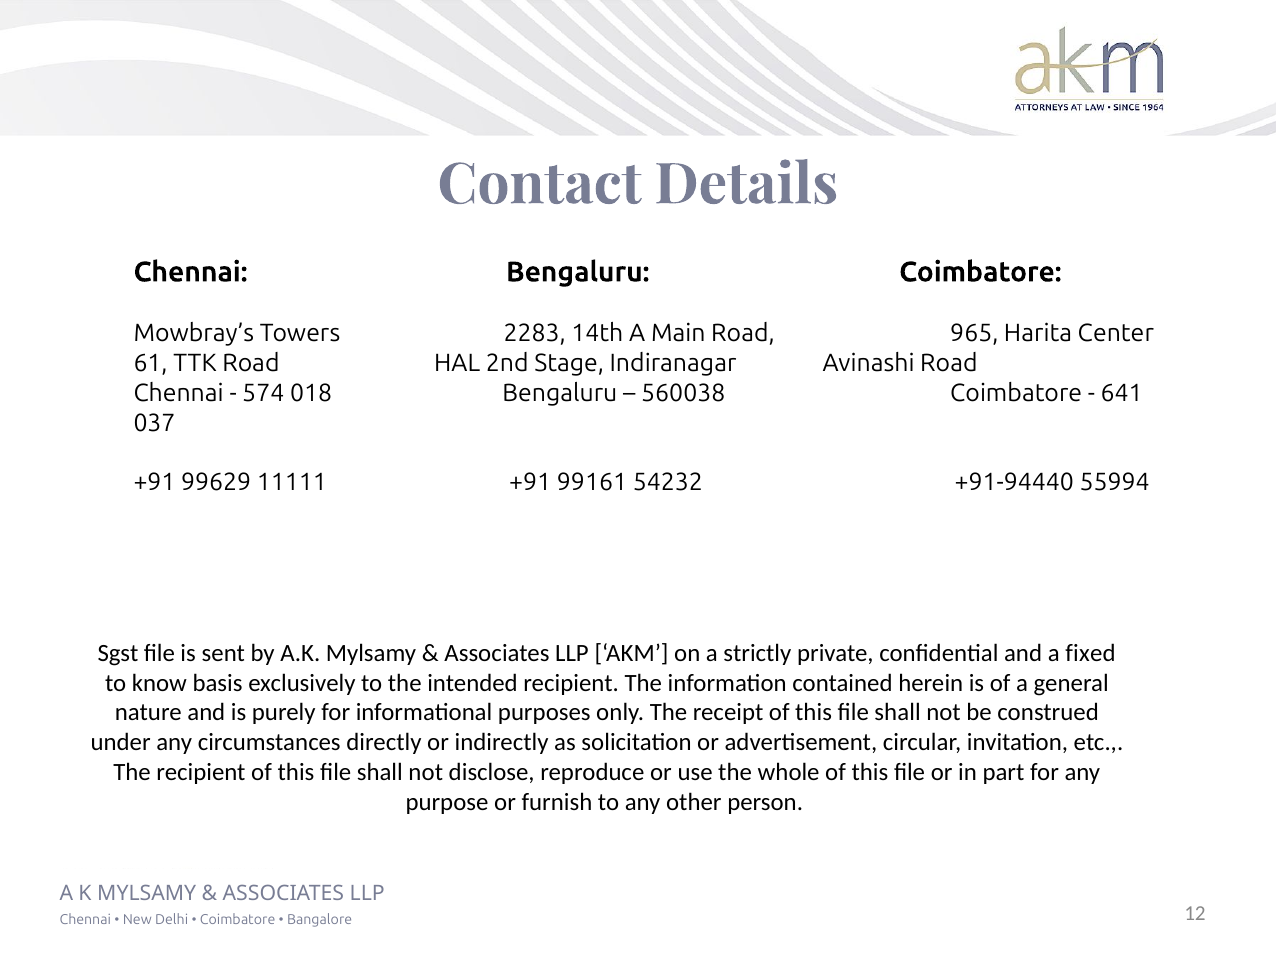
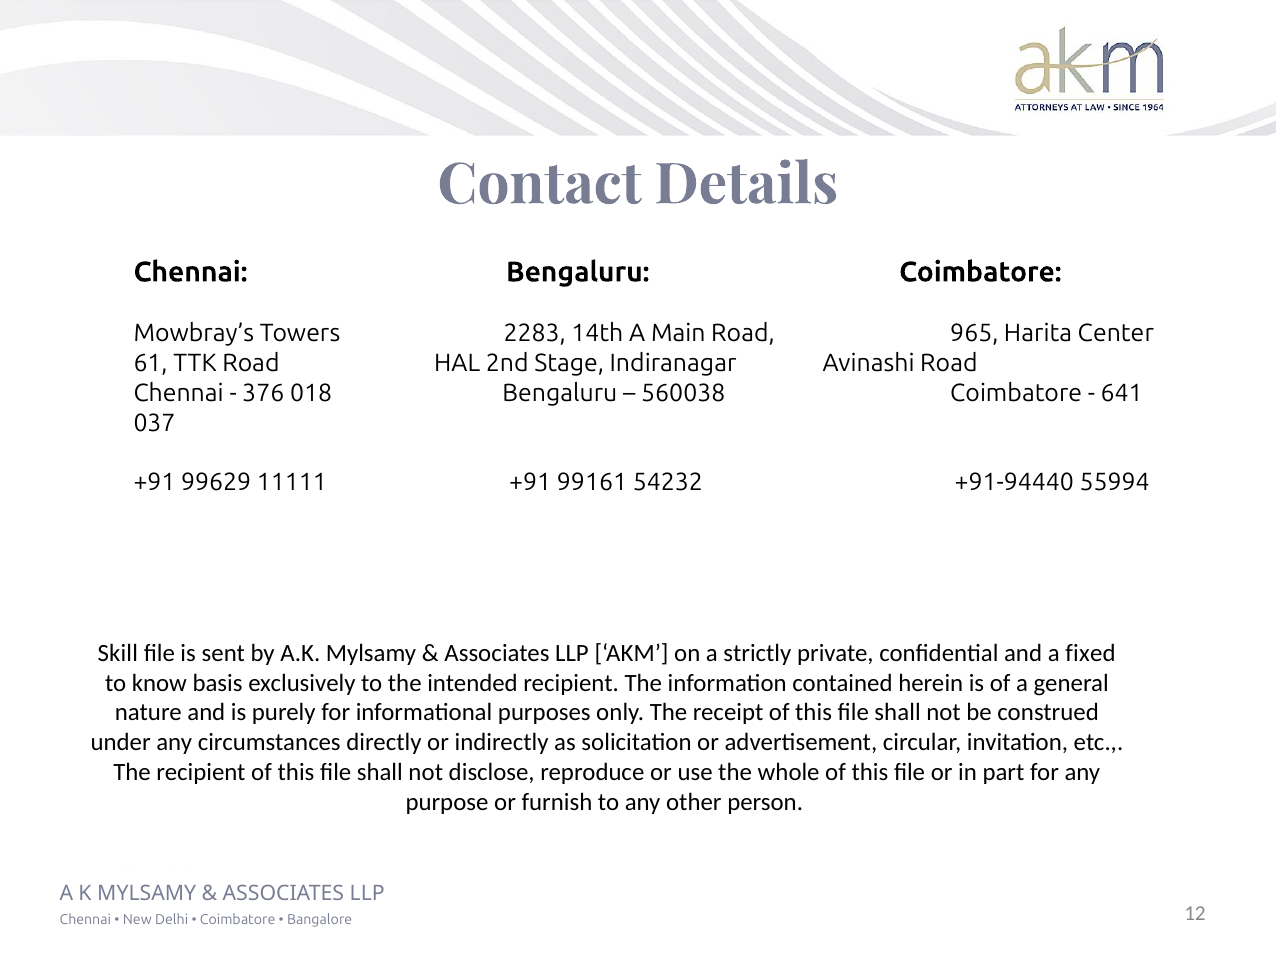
574: 574 -> 376
Sgst: Sgst -> Skill
